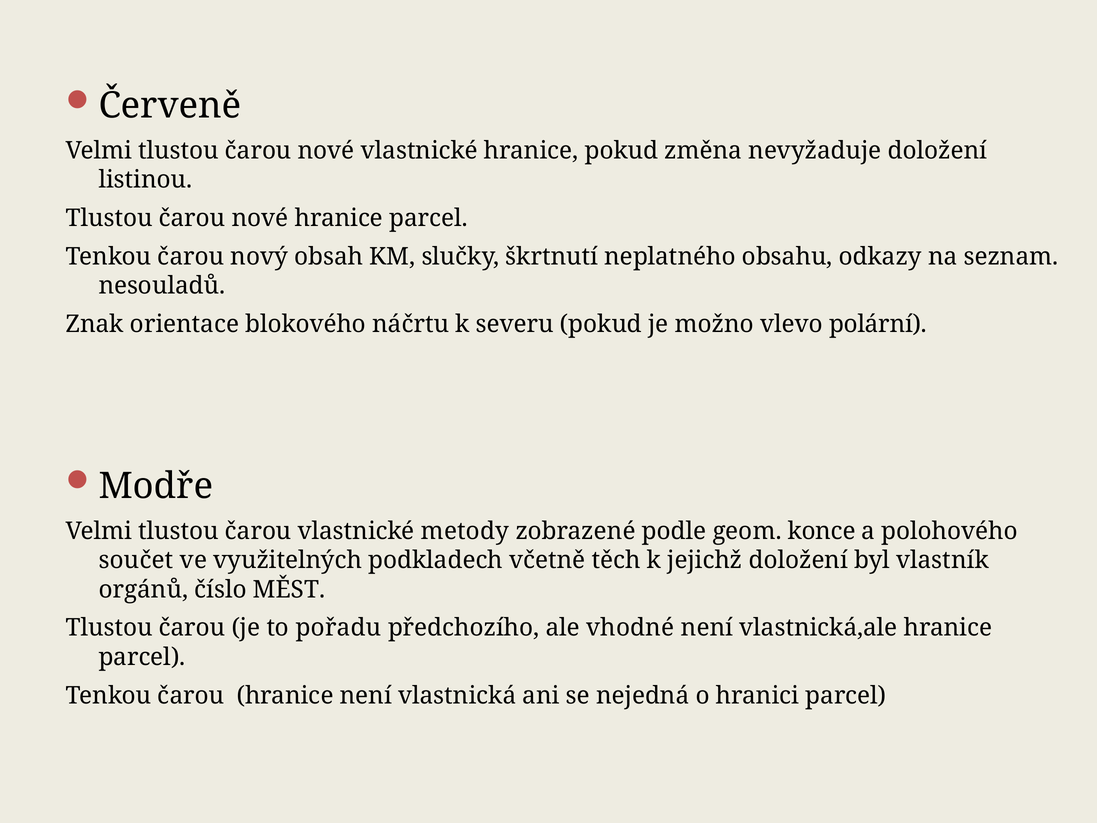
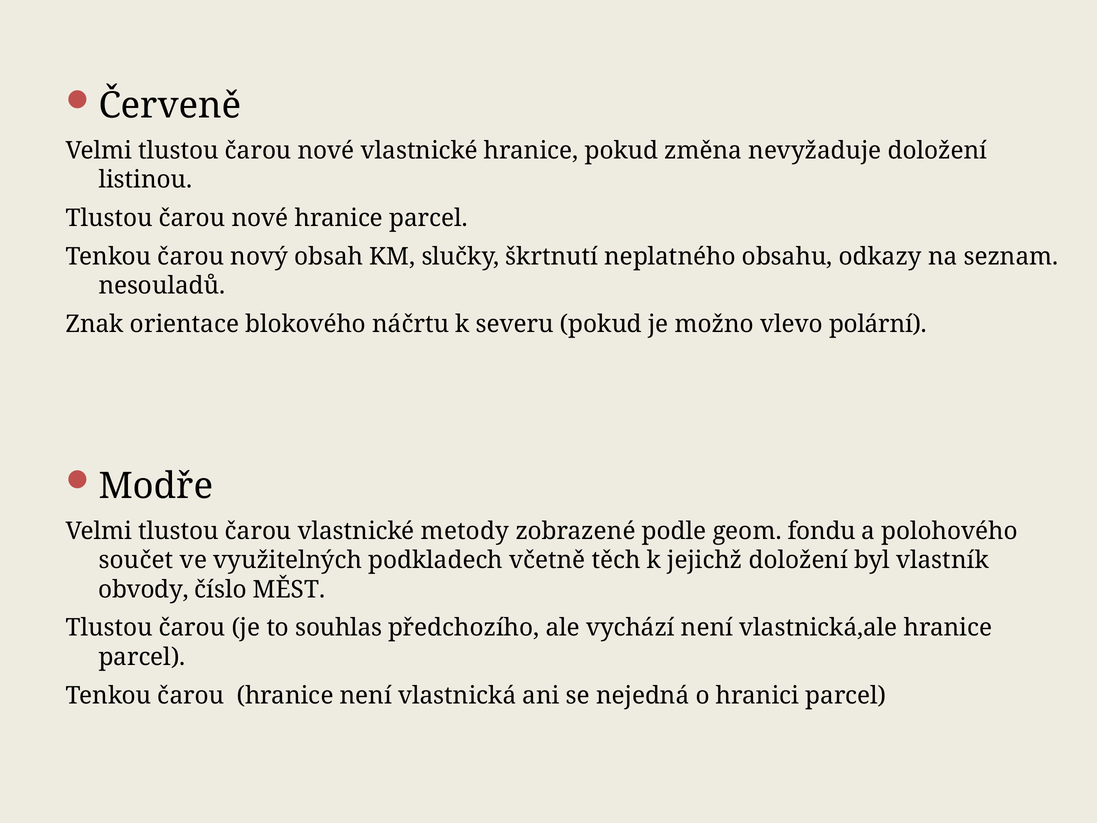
konce: konce -> fondu
orgánů: orgánů -> obvody
pořadu: pořadu -> souhlas
vhodné: vhodné -> vychází
